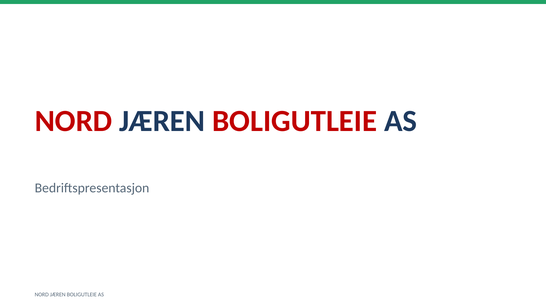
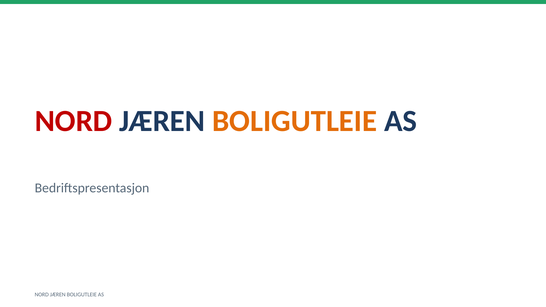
BOLIGUTLEIE at (295, 121) colour: red -> orange
